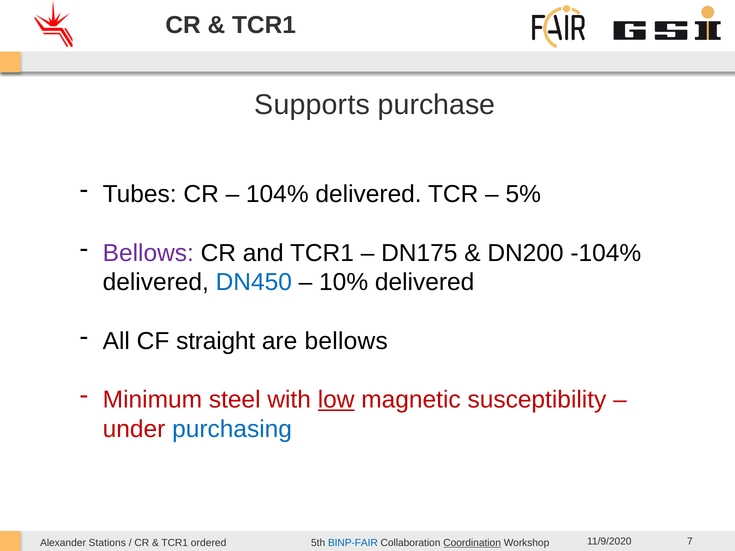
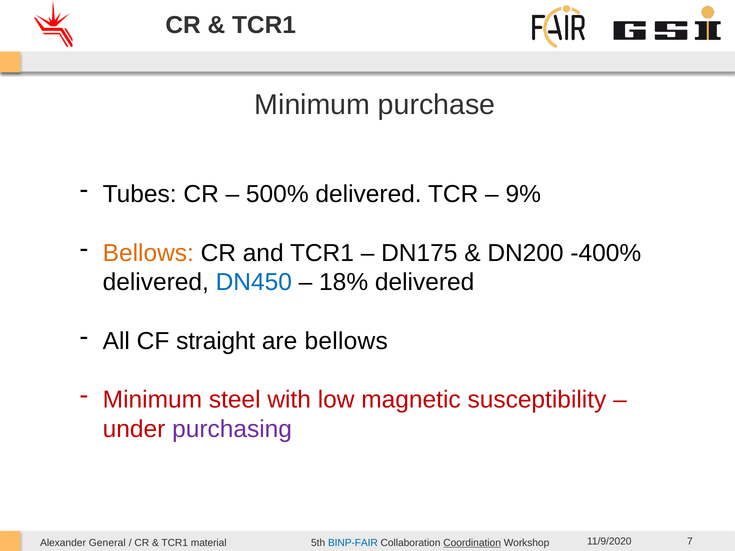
Supports at (312, 105): Supports -> Minimum
104%: 104% -> 500%
5%: 5% -> 9%
Bellows at (148, 253) colour: purple -> orange
-104%: -104% -> -400%
10%: 10% -> 18%
low underline: present -> none
purchasing colour: blue -> purple
Stations: Stations -> General
ordered: ordered -> material
